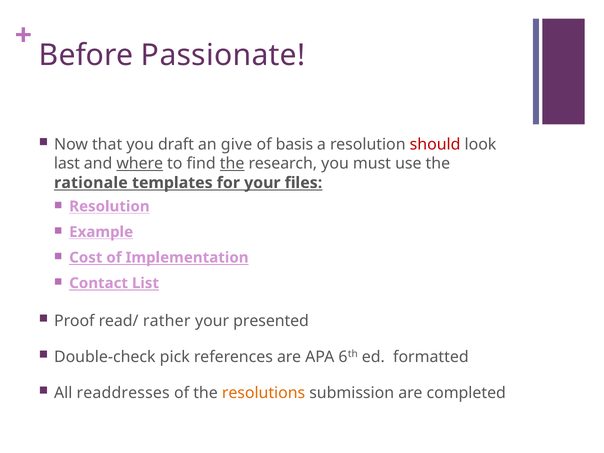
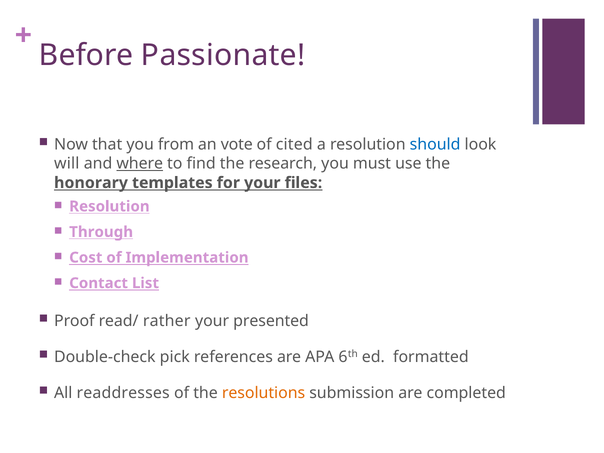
draft: draft -> from
give: give -> vote
basis: basis -> cited
should colour: red -> blue
last: last -> will
the at (232, 164) underline: present -> none
rationale: rationale -> honorary
Example: Example -> Through
